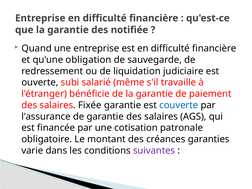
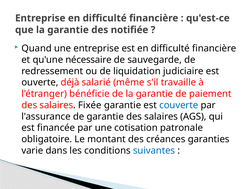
obligation: obligation -> nécessaire
subi: subi -> déjà
suivantes colour: purple -> blue
